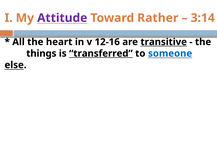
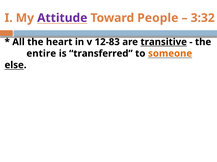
Rather: Rather -> People
3:14: 3:14 -> 3:32
12-16: 12-16 -> 12-83
things: things -> entire
transferred underline: present -> none
someone colour: blue -> orange
